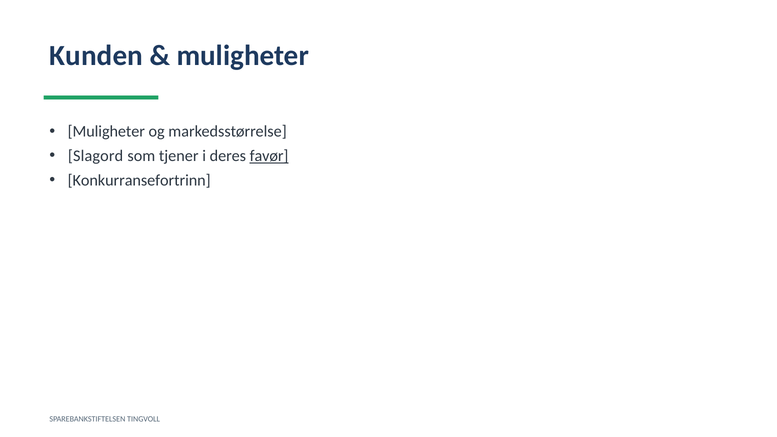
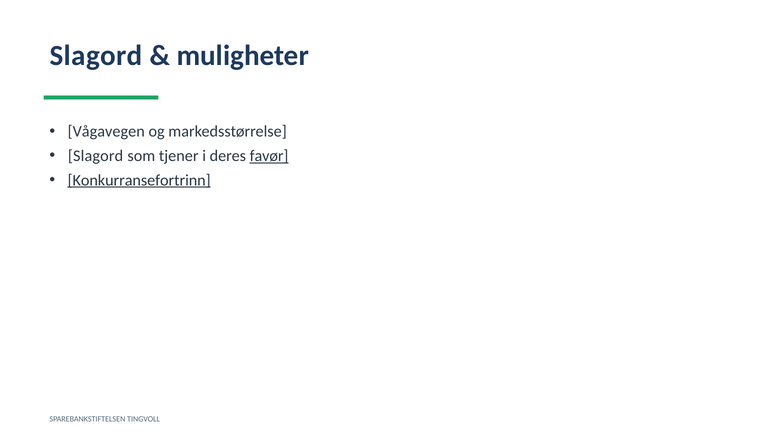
Kunden at (96, 55): Kunden -> Slagord
Muligheter at (106, 132): Muligheter -> Vågavegen
Konkurransefortrinn underline: none -> present
